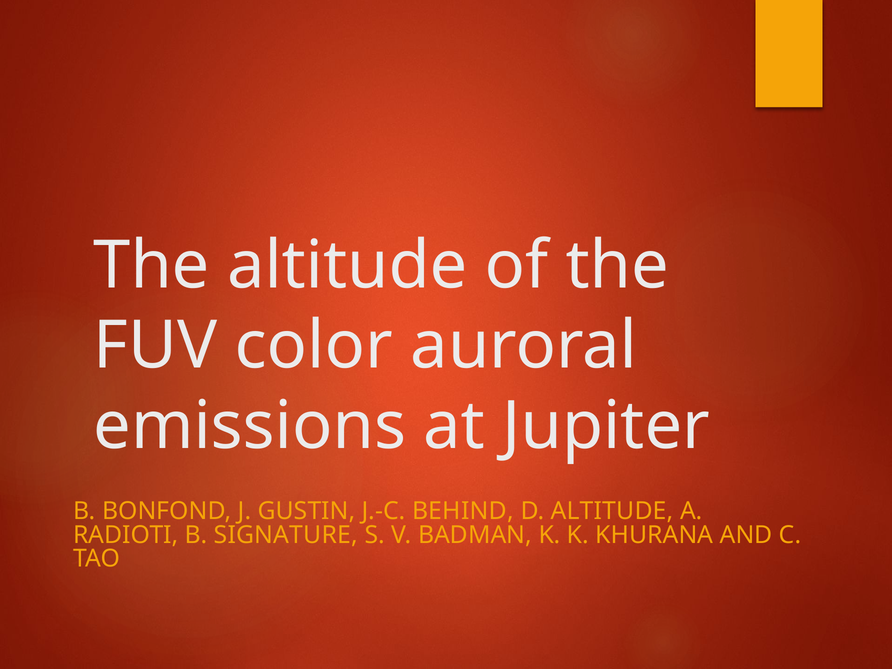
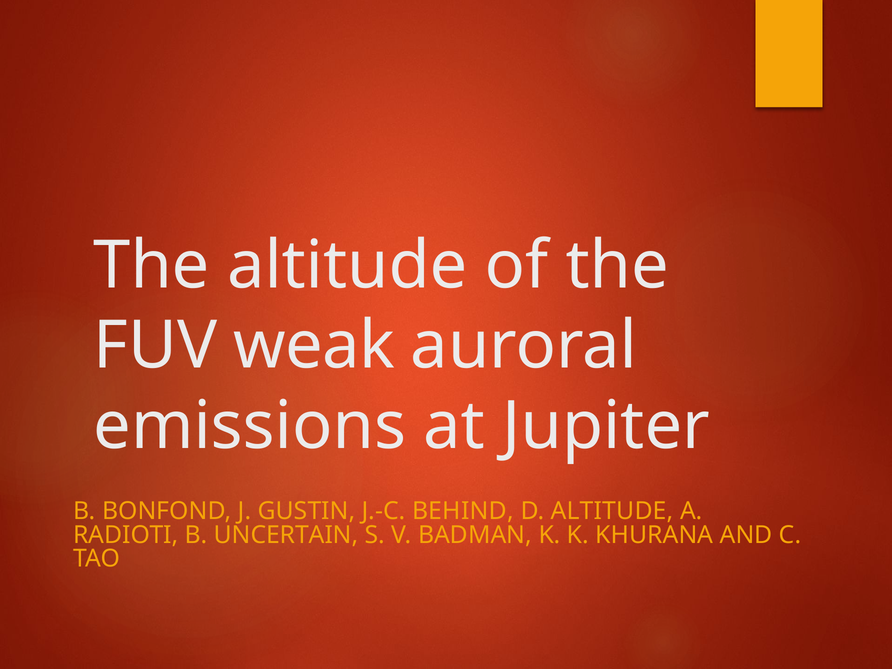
color: color -> weak
SIGNATURE: SIGNATURE -> UNCERTAIN
